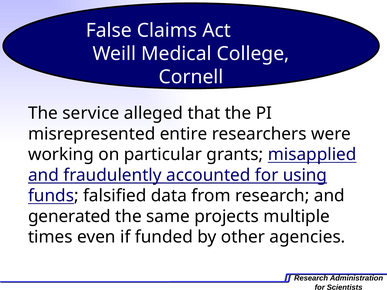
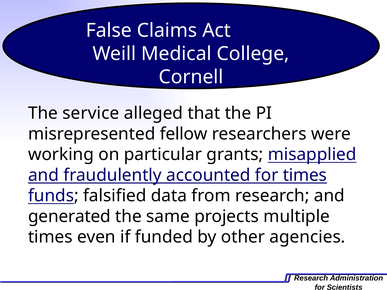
entire: entire -> fellow
for using: using -> times
